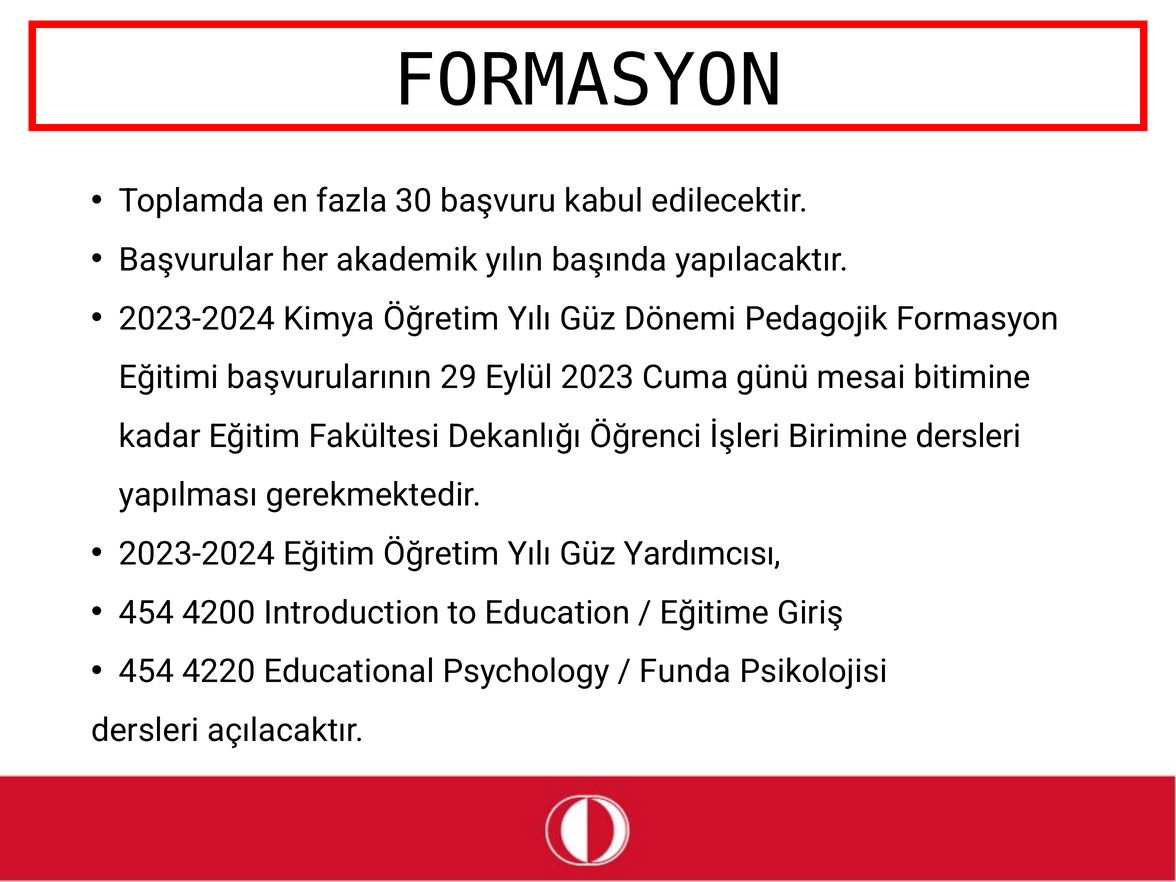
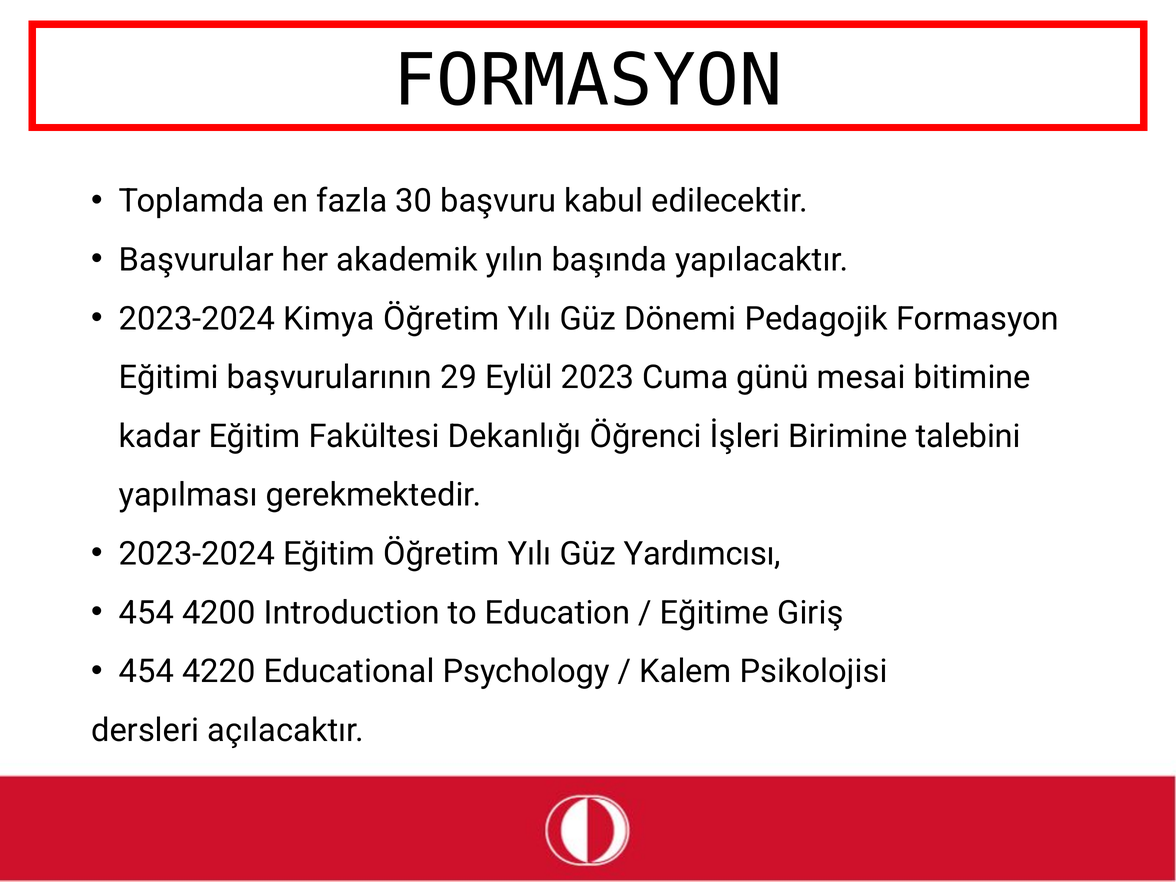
Birimine dersleri: dersleri -> talebini
Funda: Funda -> Kalem
